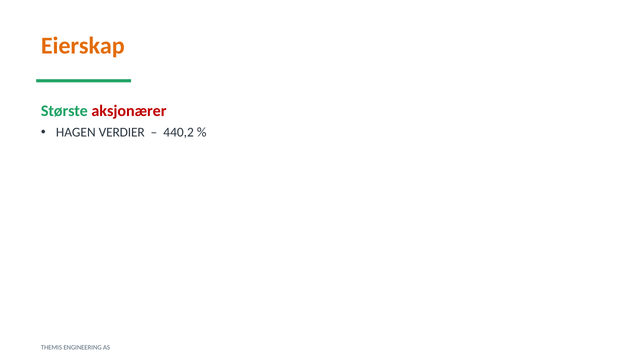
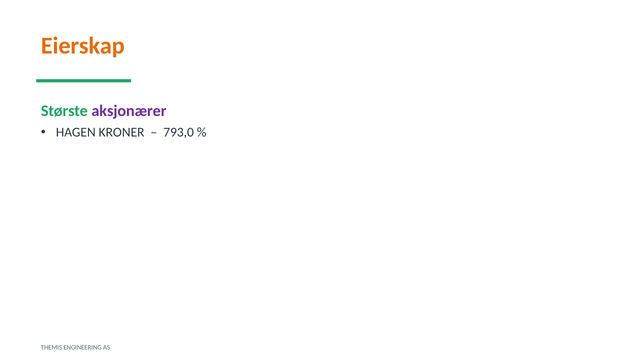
aksjonærer colour: red -> purple
VERDIER: VERDIER -> KRONER
440,2: 440,2 -> 793,0
